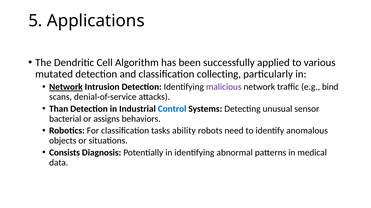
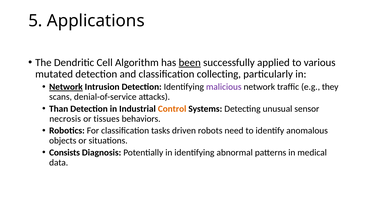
been underline: none -> present
bind: bind -> they
Control colour: blue -> orange
bacterial: bacterial -> necrosis
assigns: assigns -> tissues
ability: ability -> driven
